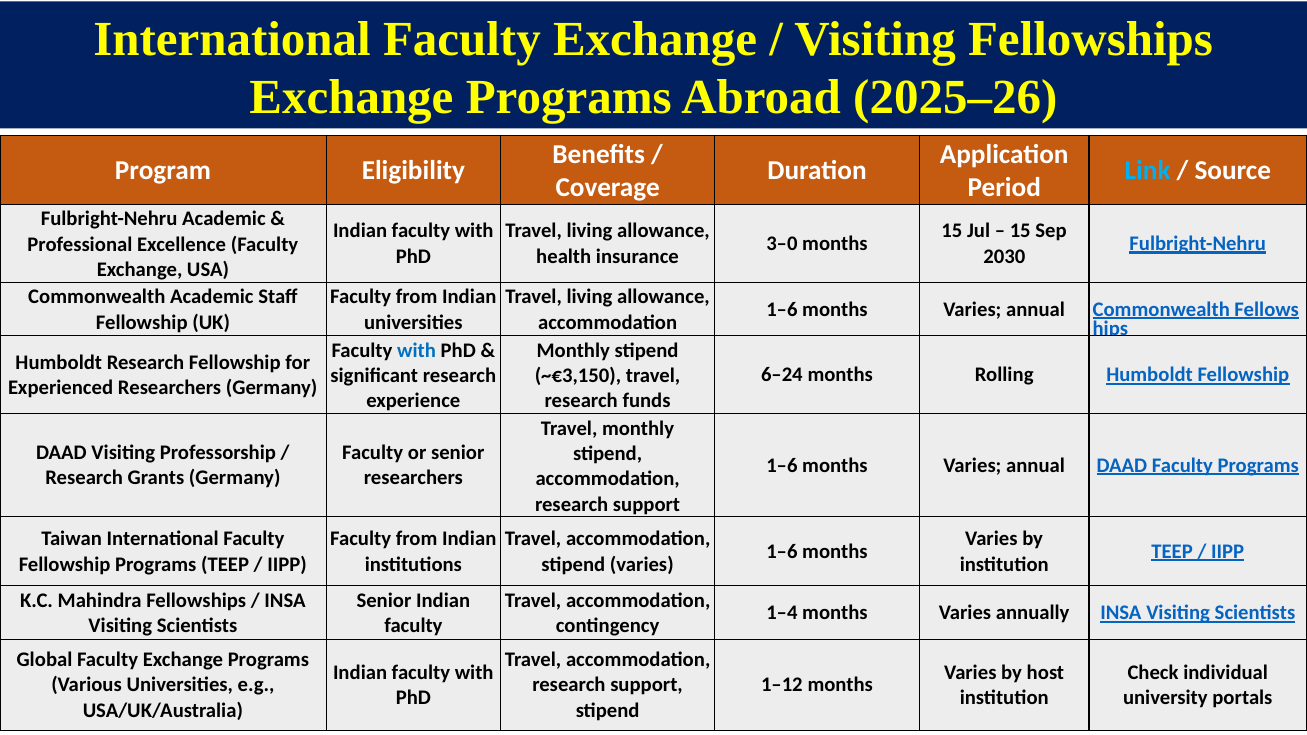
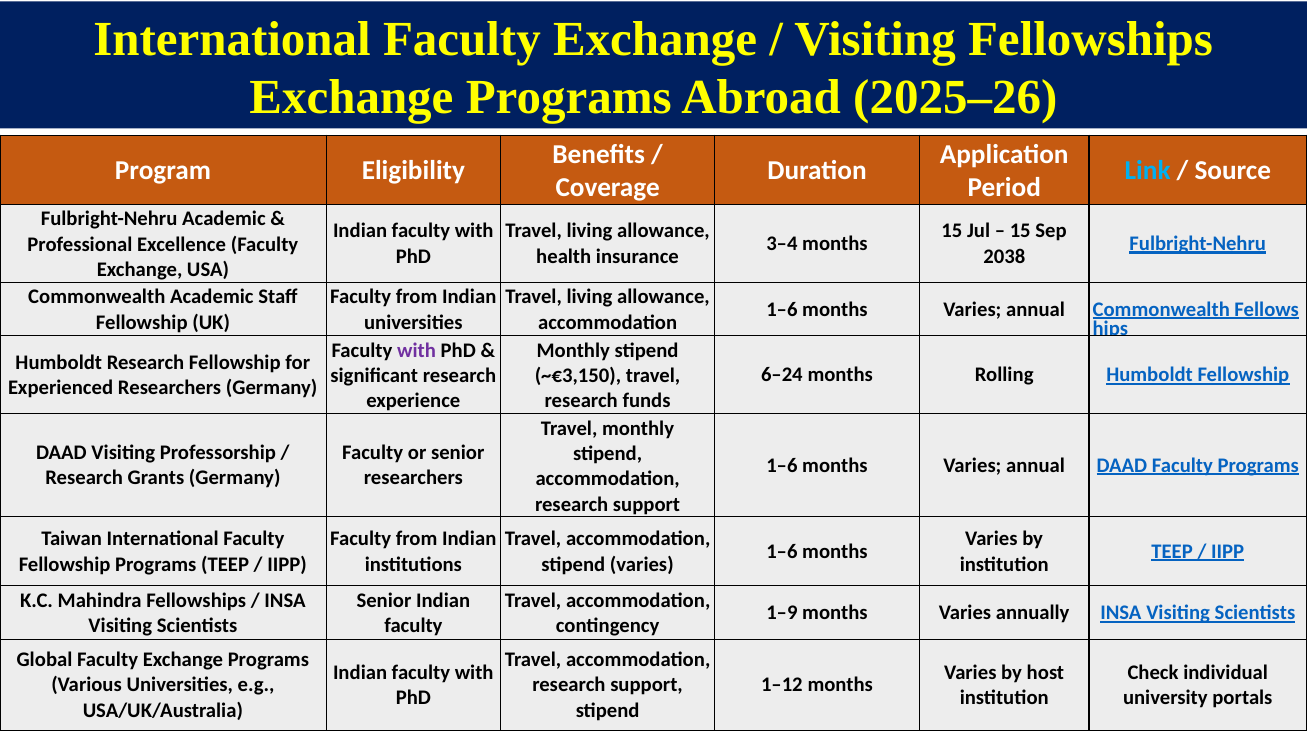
3–0: 3–0 -> 3–4
2030: 2030 -> 2038
with at (416, 350) colour: blue -> purple
1–4: 1–4 -> 1–9
